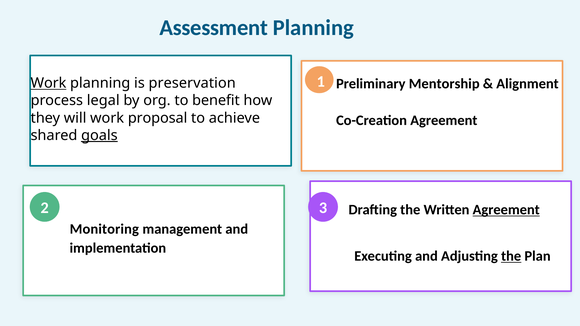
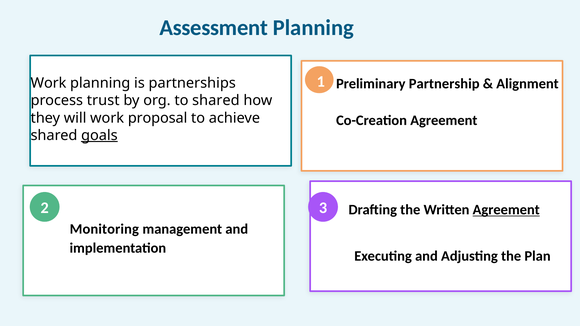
Mentorship: Mentorship -> Partnership
Work at (48, 83) underline: present -> none
preservation: preservation -> partnerships
legal: legal -> trust
to benefit: benefit -> shared
the at (511, 256) underline: present -> none
